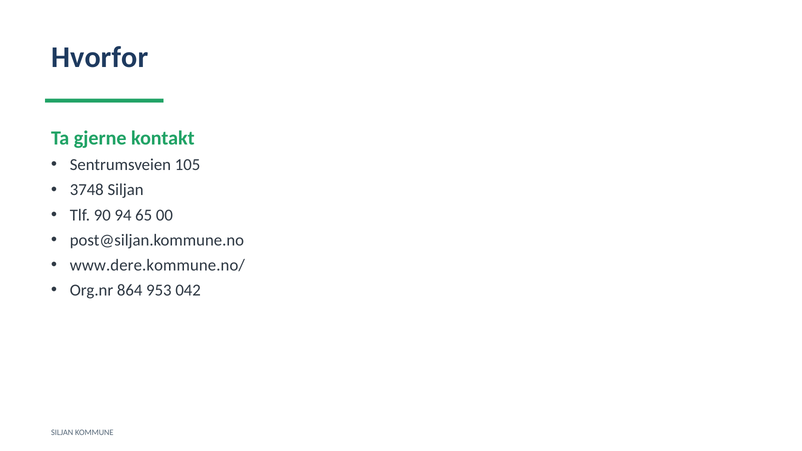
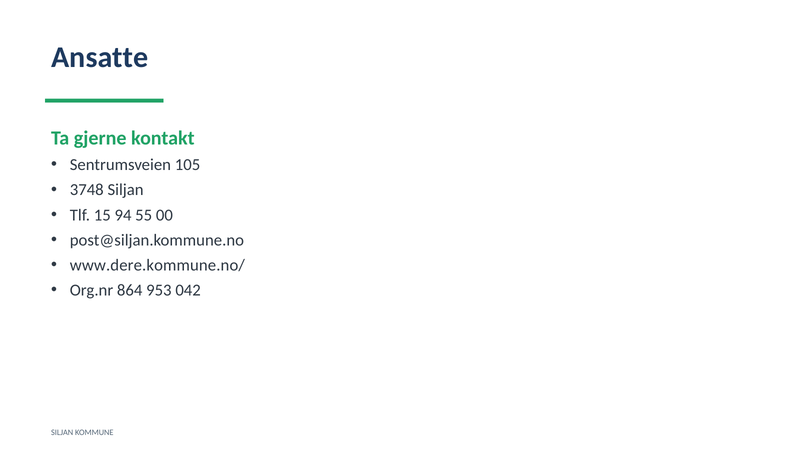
Hvorfor: Hvorfor -> Ansatte
90: 90 -> 15
65: 65 -> 55
